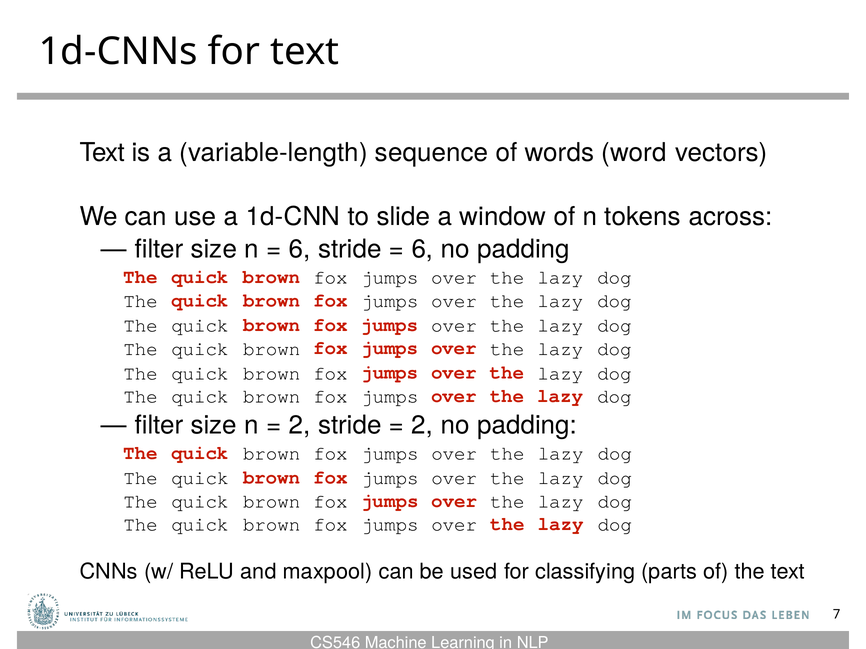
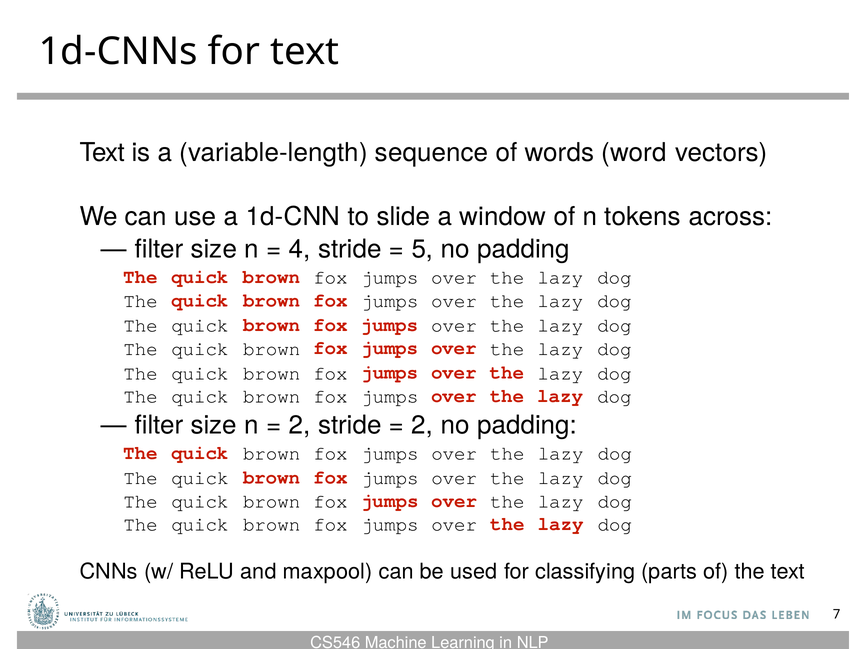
6 at (300, 249): 6 -> 4
6 at (422, 249): 6 -> 5
